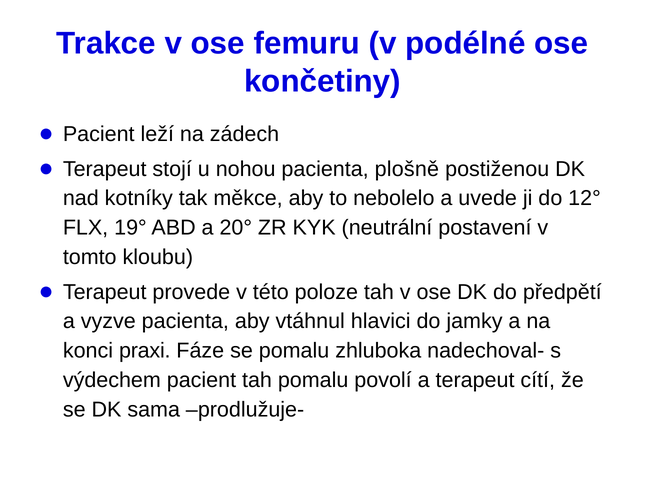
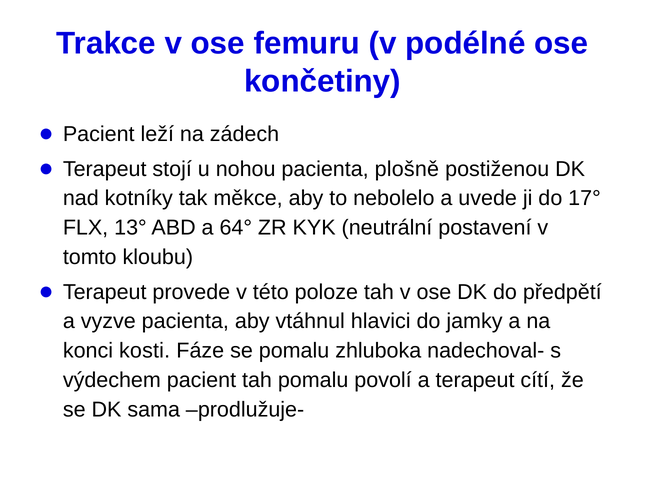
12°: 12° -> 17°
19°: 19° -> 13°
20°: 20° -> 64°
praxi: praxi -> kosti
